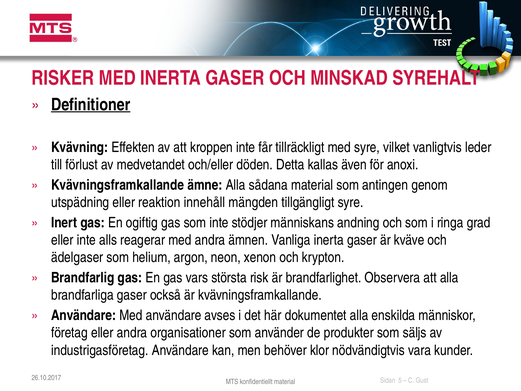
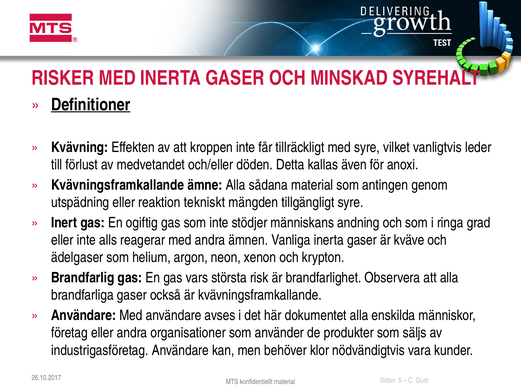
innehåll: innehåll -> tekniskt
